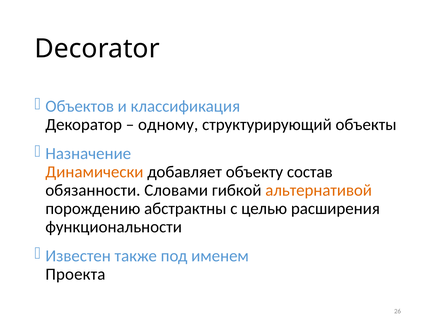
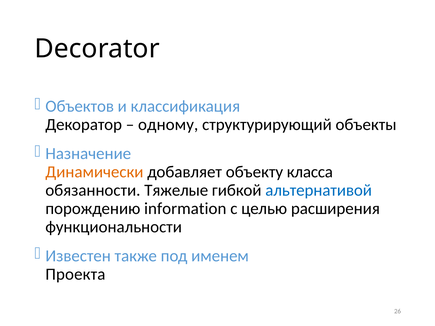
состав: состав -> класса
Словами: Словами -> Тяжелые
альтернативой colour: orange -> blue
абстрактны: абстрактны -> information
